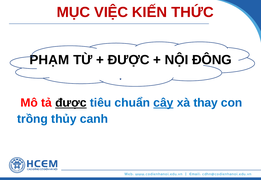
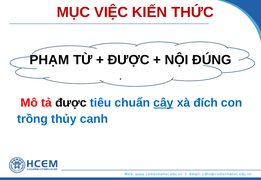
ĐÔNG: ĐÔNG -> ĐÚNG
được at (71, 103) underline: present -> none
thay: thay -> đích
